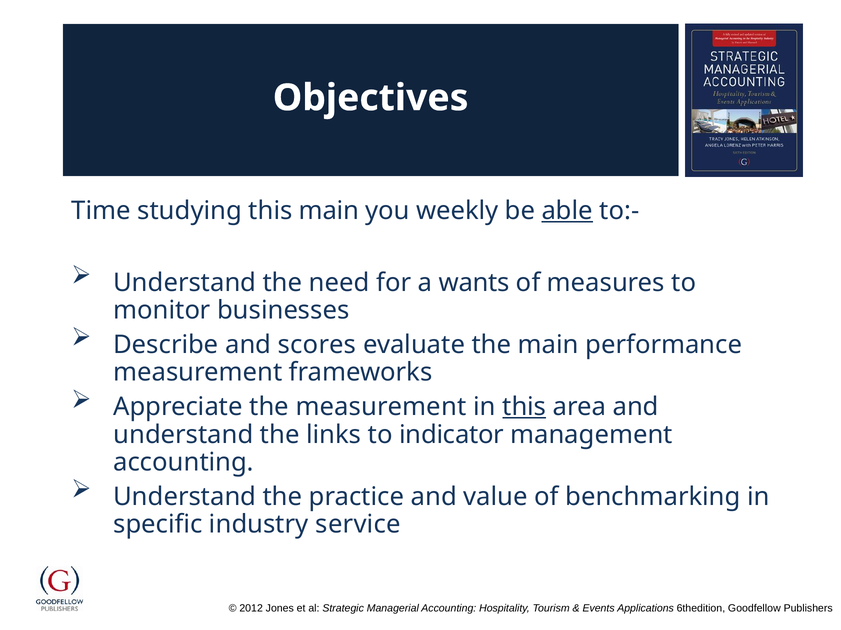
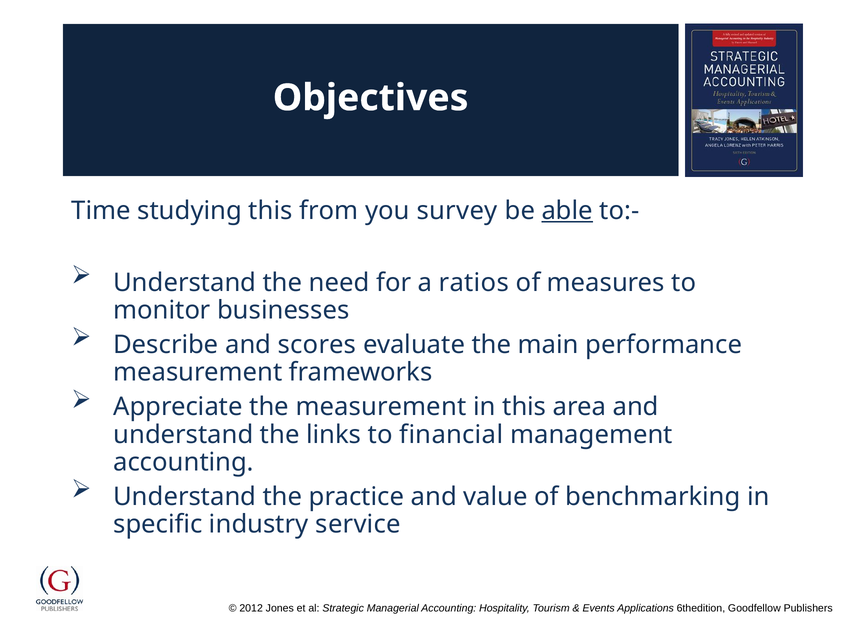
this main: main -> from
weekly: weekly -> survey
wants: wants -> ratios
this at (524, 407) underline: present -> none
indicator: indicator -> financial
